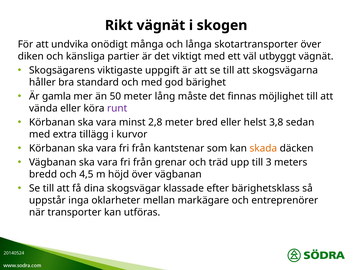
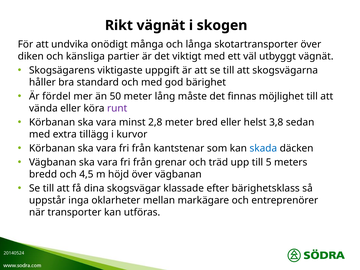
gamla: gamla -> fördel
skada colour: orange -> blue
3: 3 -> 5
